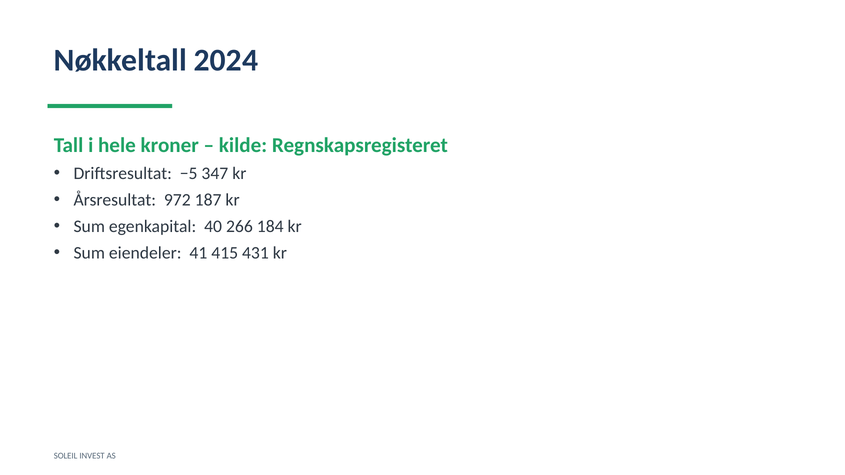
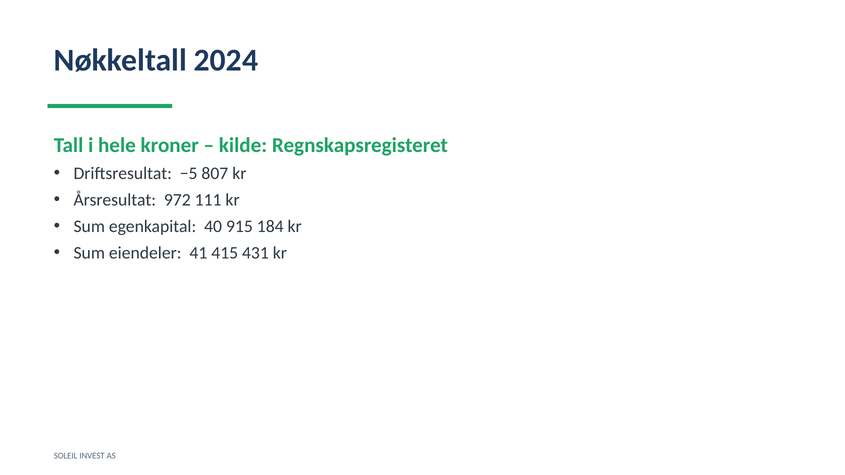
347: 347 -> 807
187: 187 -> 111
266: 266 -> 915
